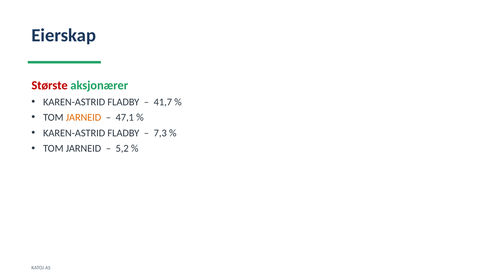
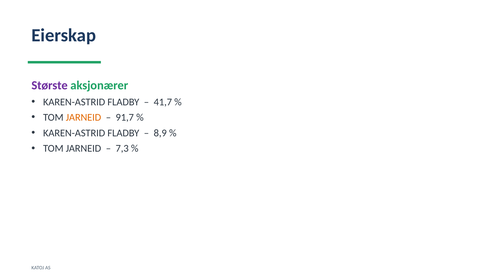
Største colour: red -> purple
47,1: 47,1 -> 91,7
7,3: 7,3 -> 8,9
5,2: 5,2 -> 7,3
